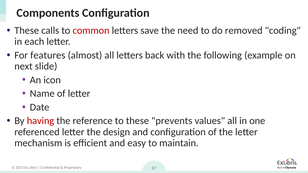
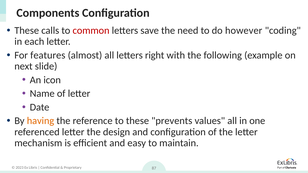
removed: removed -> however
back: back -> right
having colour: red -> orange
